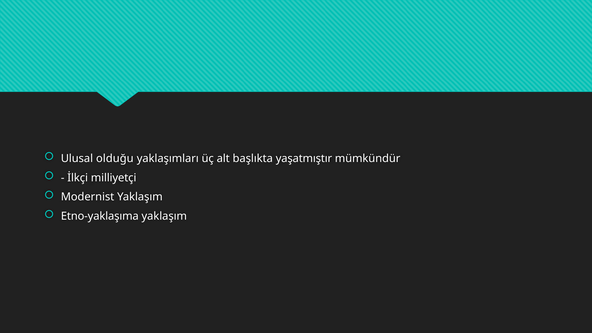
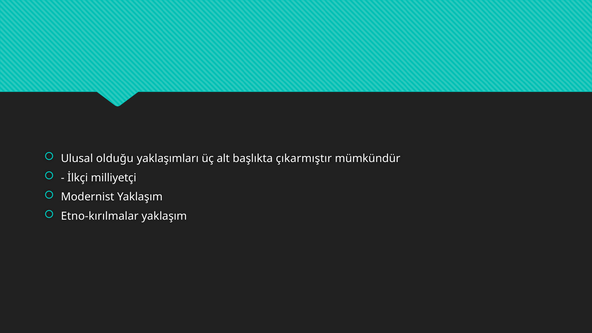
yaşatmıştır: yaşatmıştır -> çıkarmıştır
Etno-yaklaşıma: Etno-yaklaşıma -> Etno-kırılmalar
